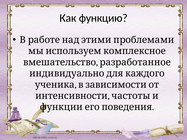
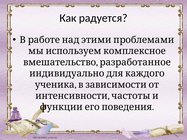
функцию: функцию -> радуется
